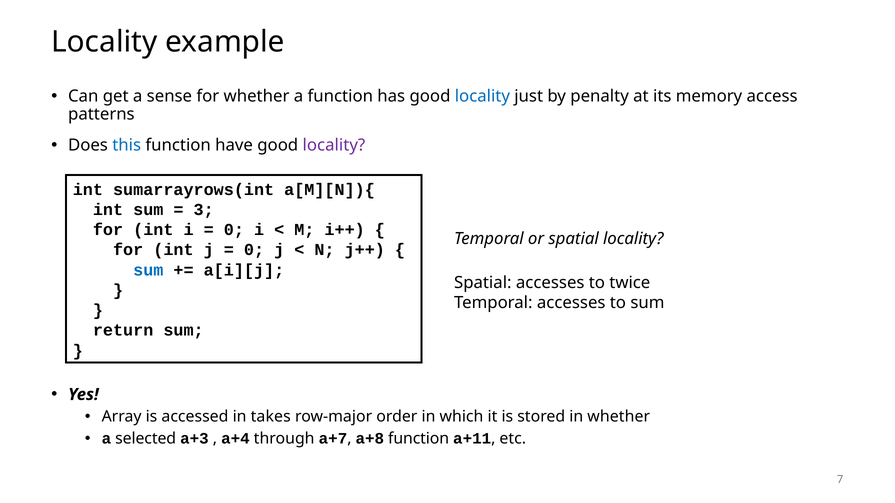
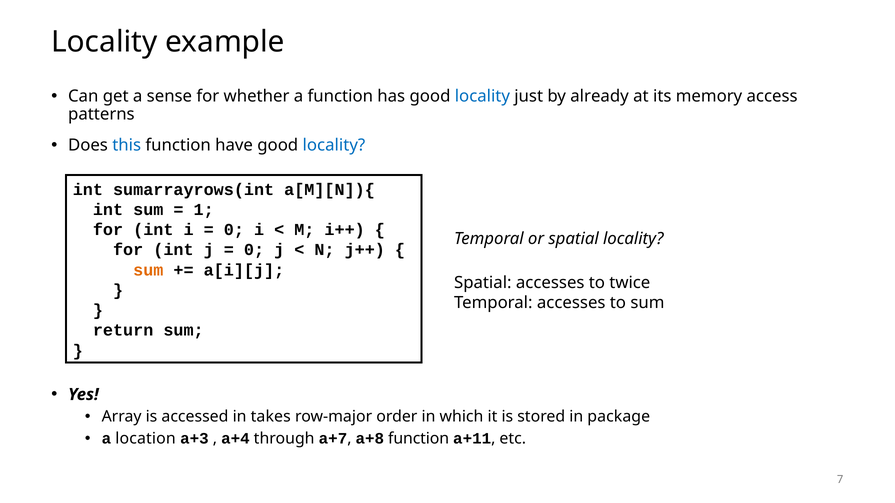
penalty: penalty -> already
locality at (334, 146) colour: purple -> blue
3: 3 -> 1
sum at (148, 270) colour: blue -> orange
in whether: whether -> package
selected: selected -> location
